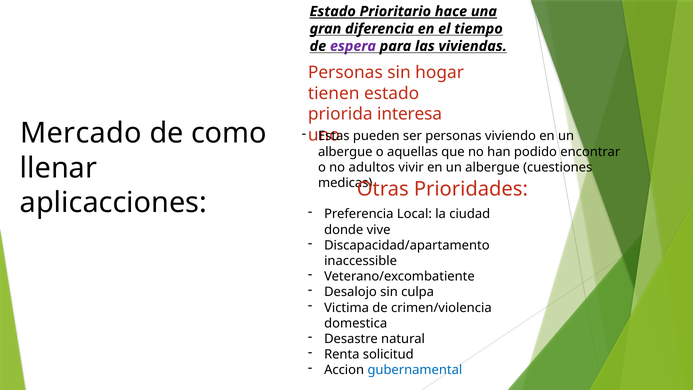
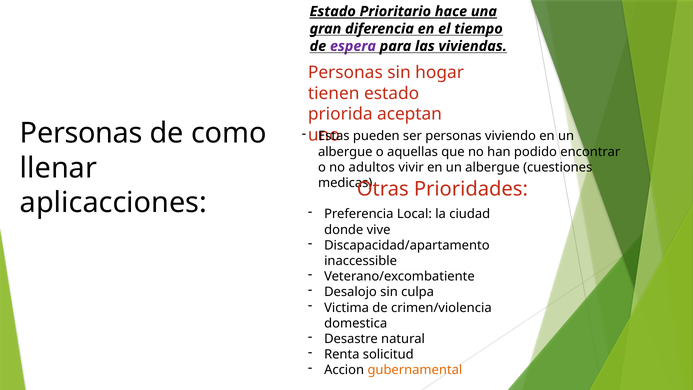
interesa: interesa -> aceptan
Mercado at (81, 133): Mercado -> Personas
gubernamental colour: blue -> orange
